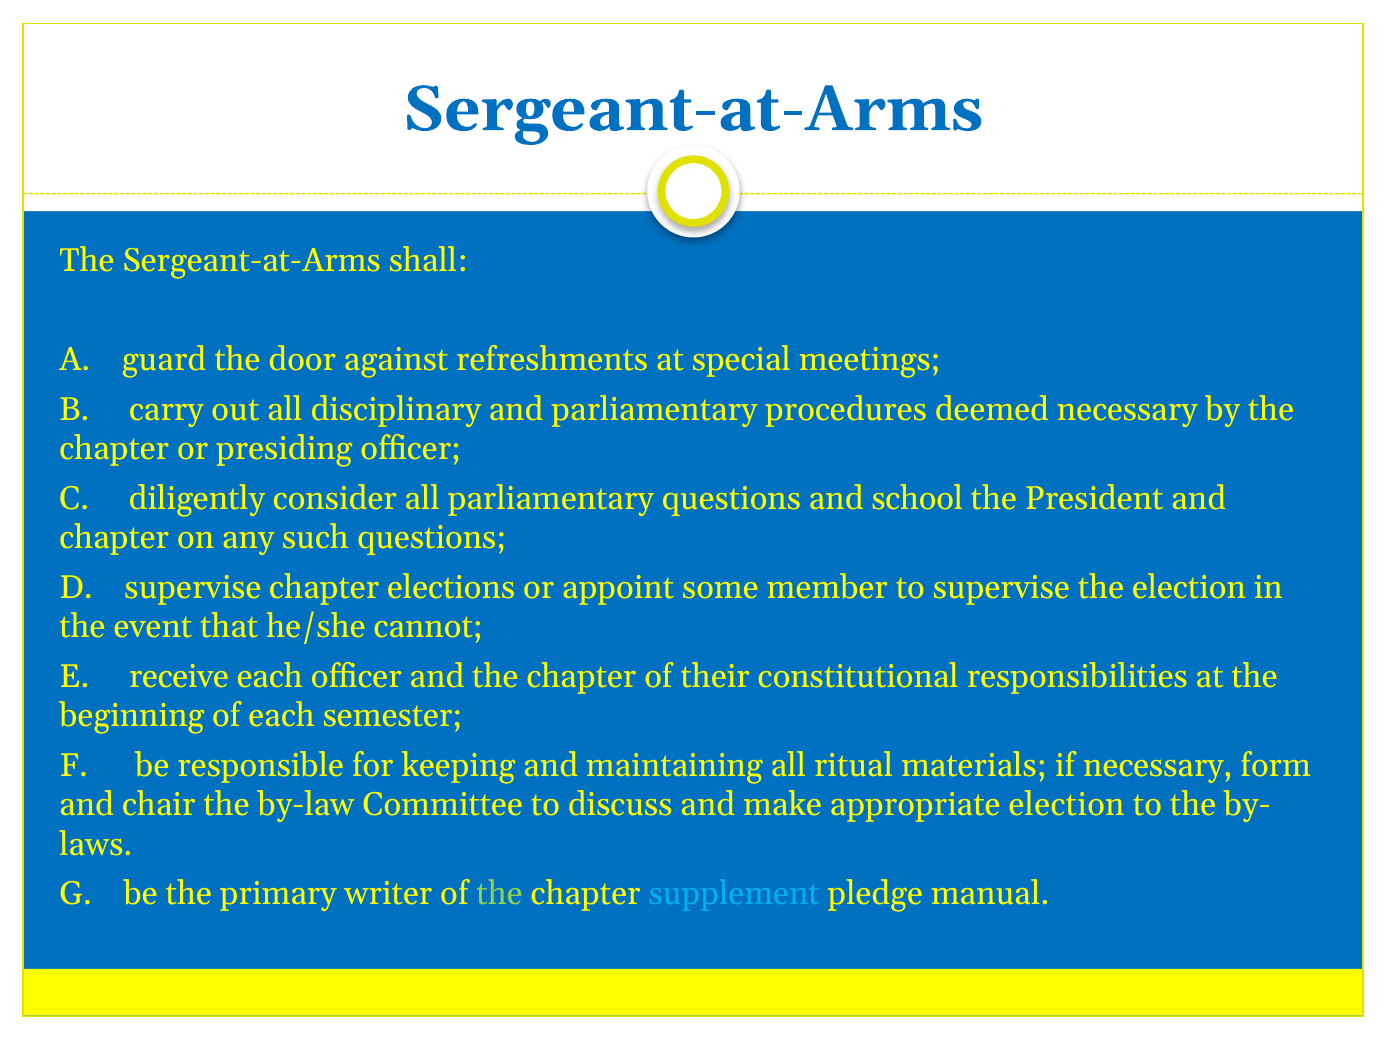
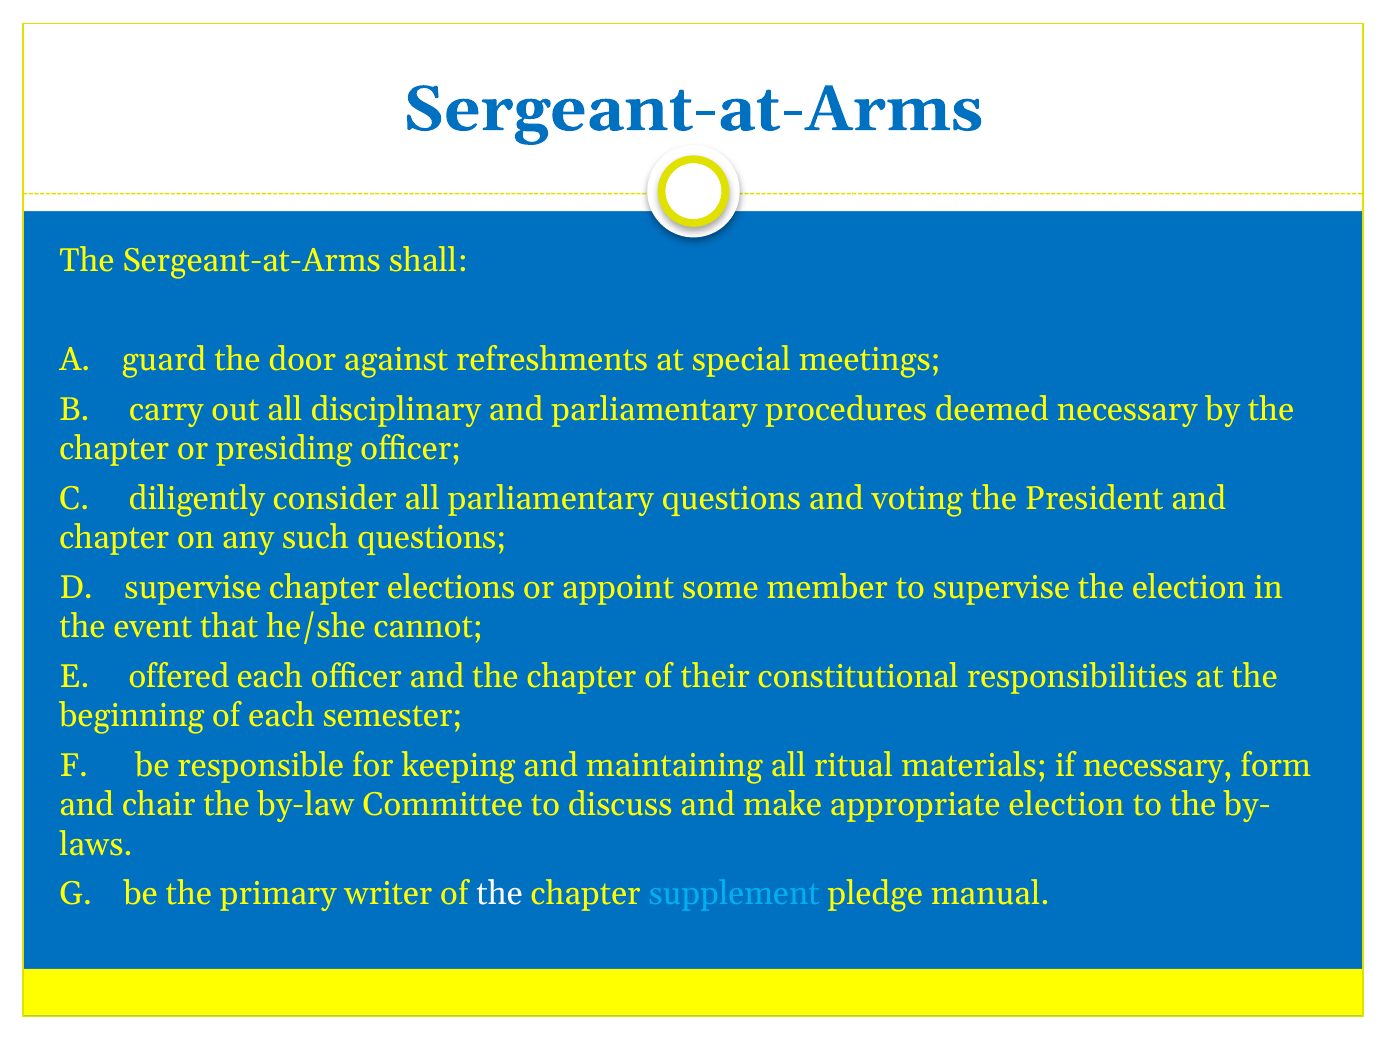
school: school -> voting
receive: receive -> offered
the at (500, 894) colour: light green -> white
